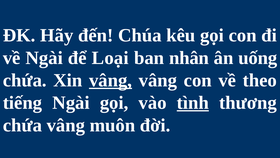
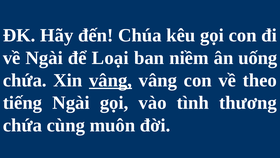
nhân: nhân -> niềm
tình underline: present -> none
chứa vâng: vâng -> cùng
